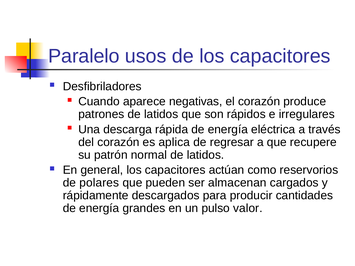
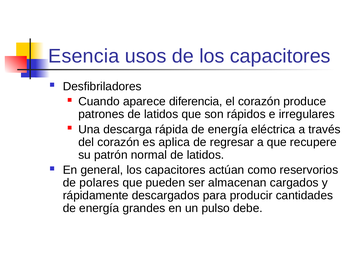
Paralelo: Paralelo -> Esencia
negativas: negativas -> diferencia
valor: valor -> debe
